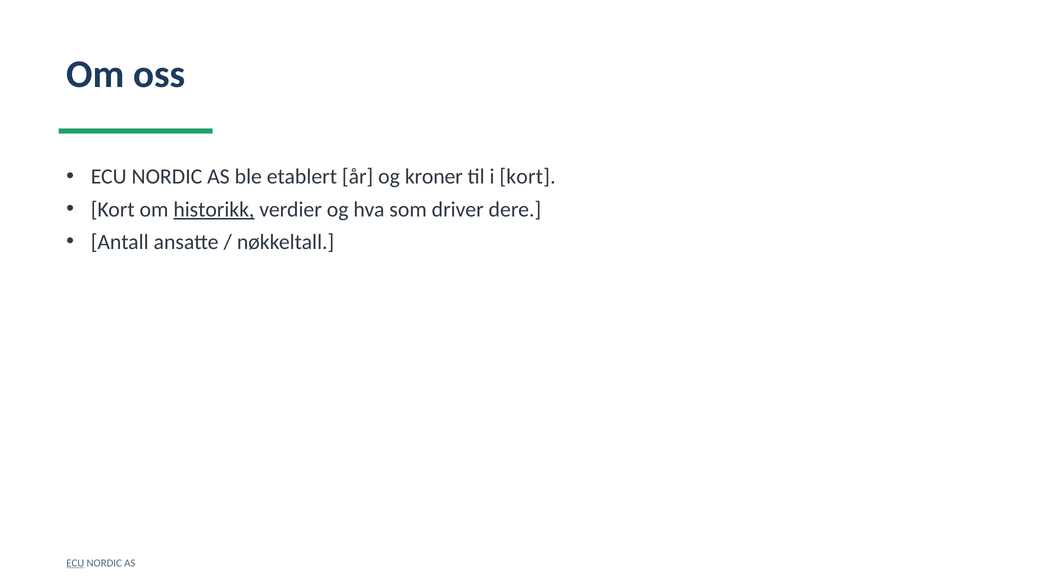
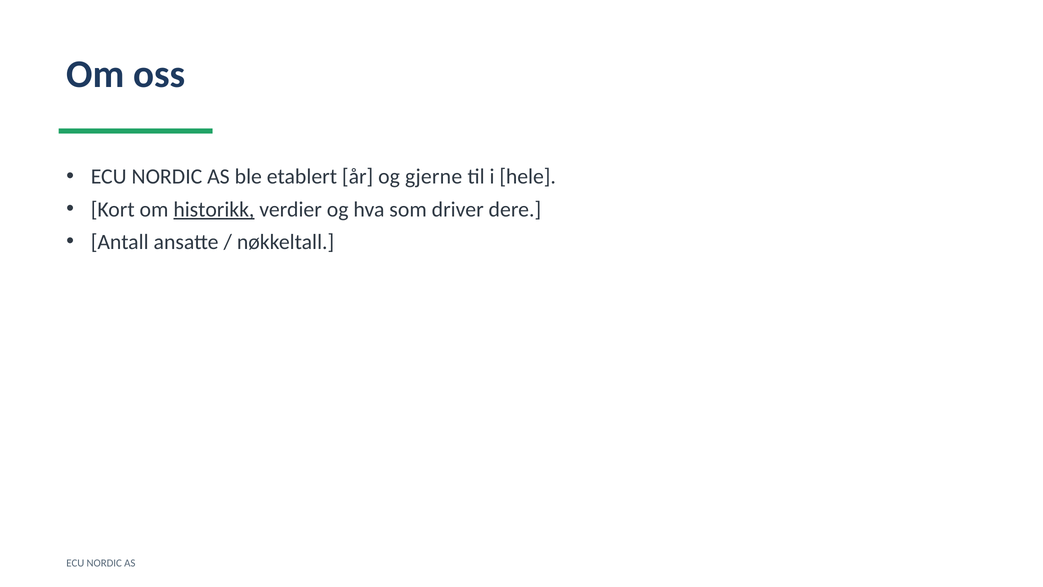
kroner: kroner -> gjerne
i kort: kort -> hele
ECU at (75, 563) underline: present -> none
